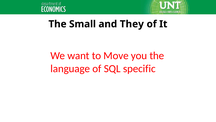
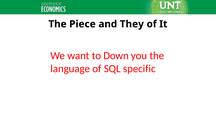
Small: Small -> Piece
Move: Move -> Down
